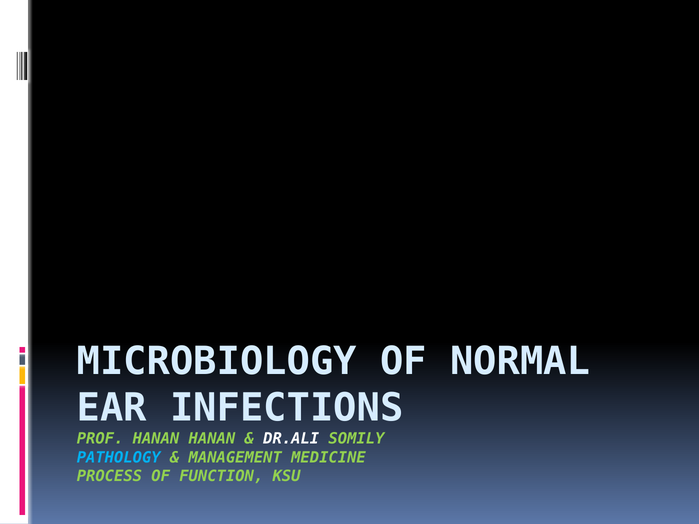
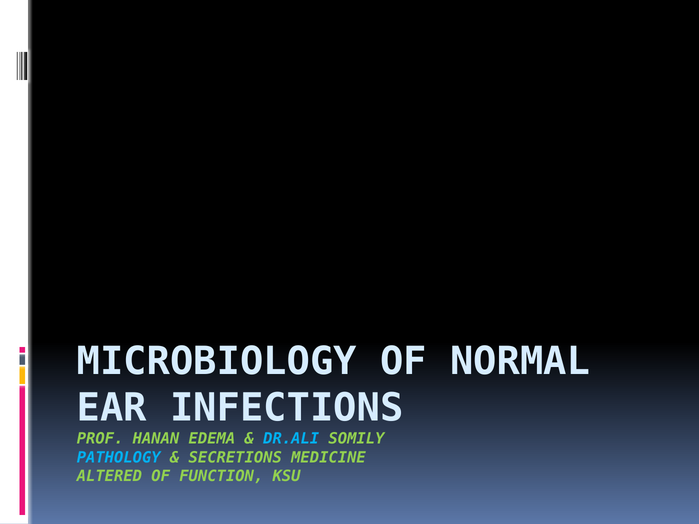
HANAN HANAN: HANAN -> EDEMA
DR.ALI colour: white -> light blue
MANAGEMENT: MANAGEMENT -> SECRETIONS
PROCESS: PROCESS -> ALTERED
